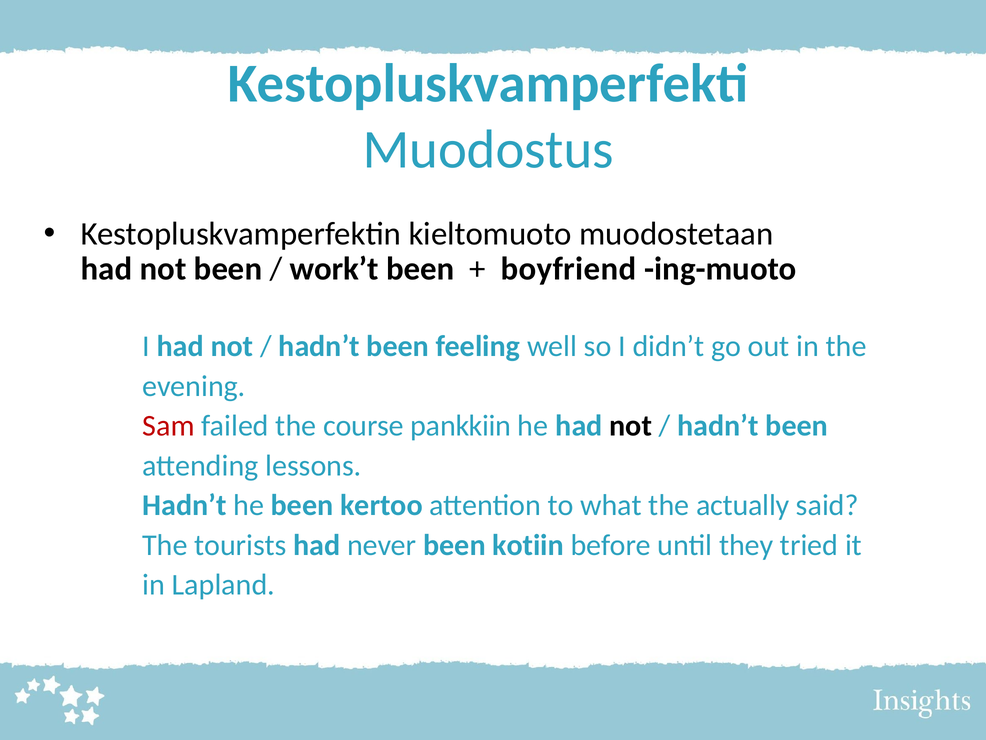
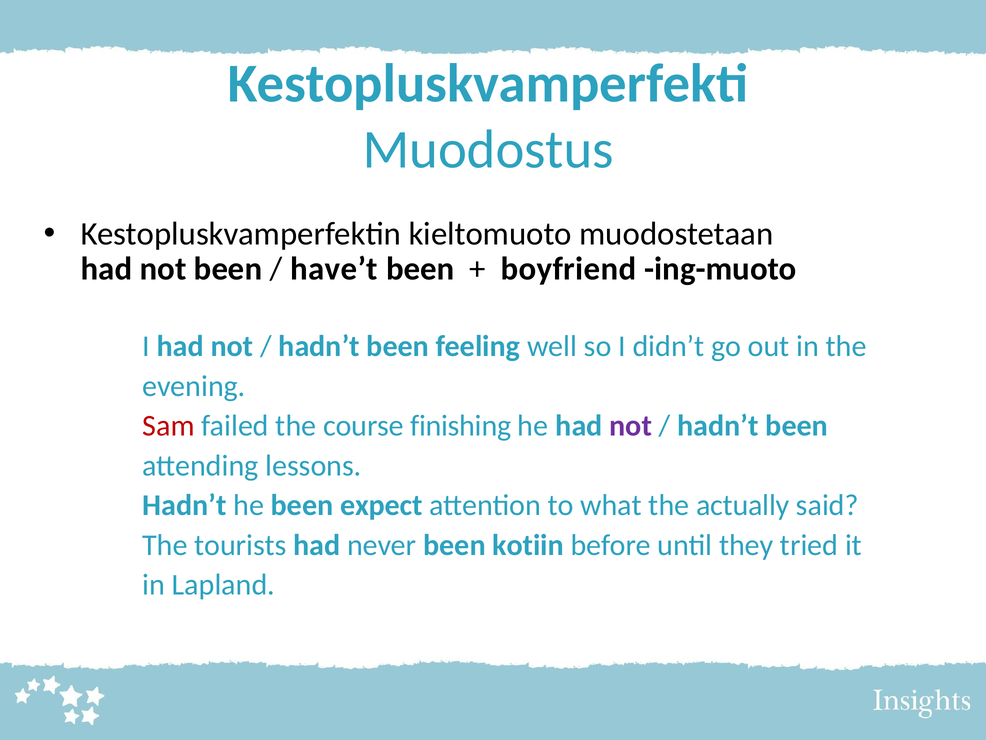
work’t: work’t -> have’t
pankkiin: pankkiin -> finishing
not at (631, 426) colour: black -> purple
kertoo: kertoo -> expect
